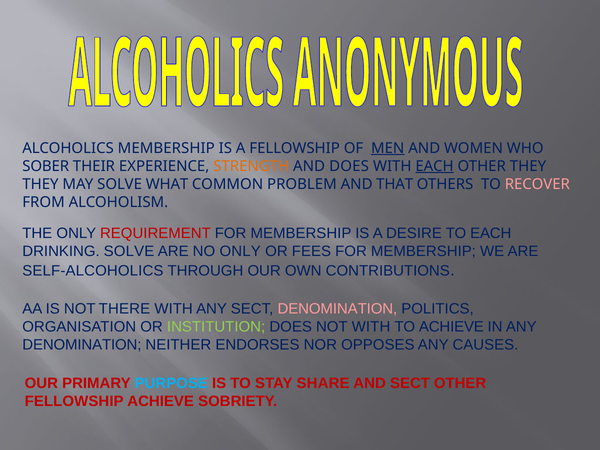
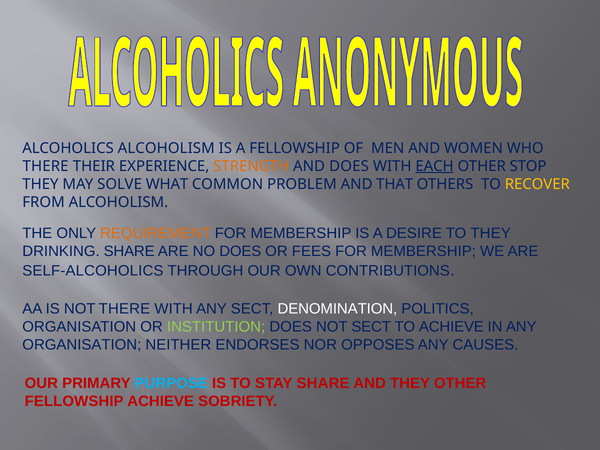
ALCOHOLICS MEMBERSHIP: MEMBERSHIP -> ALCOHOLISM
MEN underline: present -> none
SOBER at (46, 166): SOBER -> THERE
OTHER THEY: THEY -> STOP
RECOVER colour: pink -> yellow
REQUIREMENT colour: red -> orange
TO EACH: EACH -> THEY
DRINKING SOLVE: SOLVE -> SHARE
NO ONLY: ONLY -> DOES
DENOMINATION at (337, 309) colour: pink -> white
NOT WITH: WITH -> SECT
DENOMINATION at (82, 345): DENOMINATION -> ORGANISATION
AND SECT: SECT -> THEY
